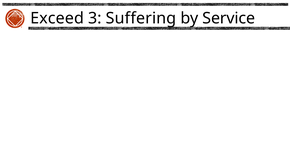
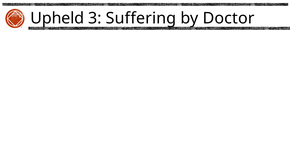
Exceed: Exceed -> Upheld
Service: Service -> Doctor
